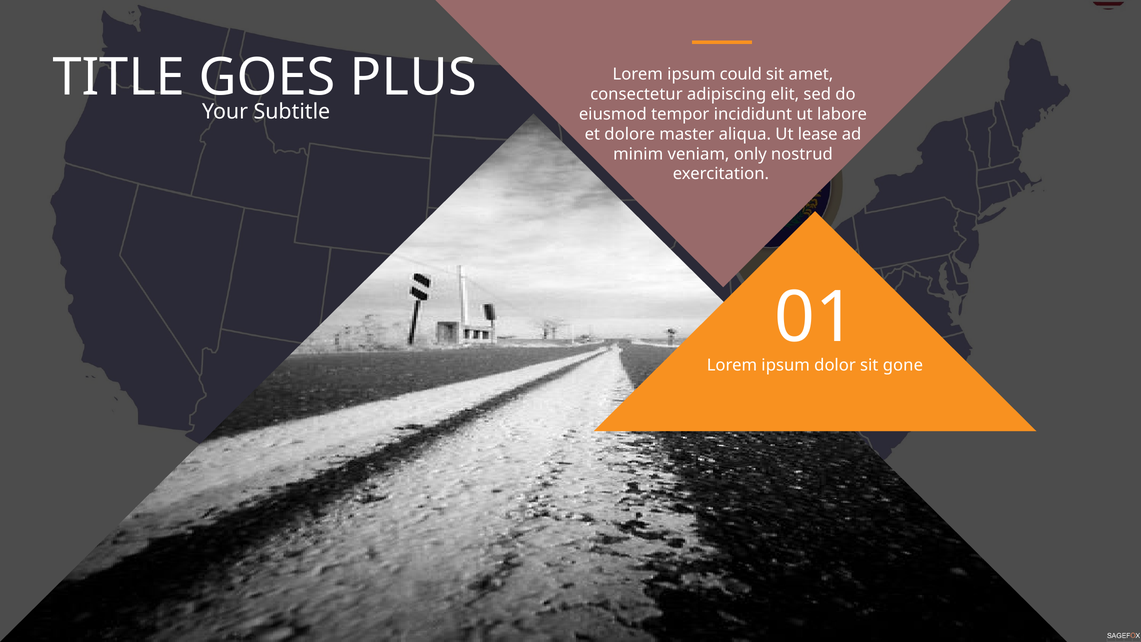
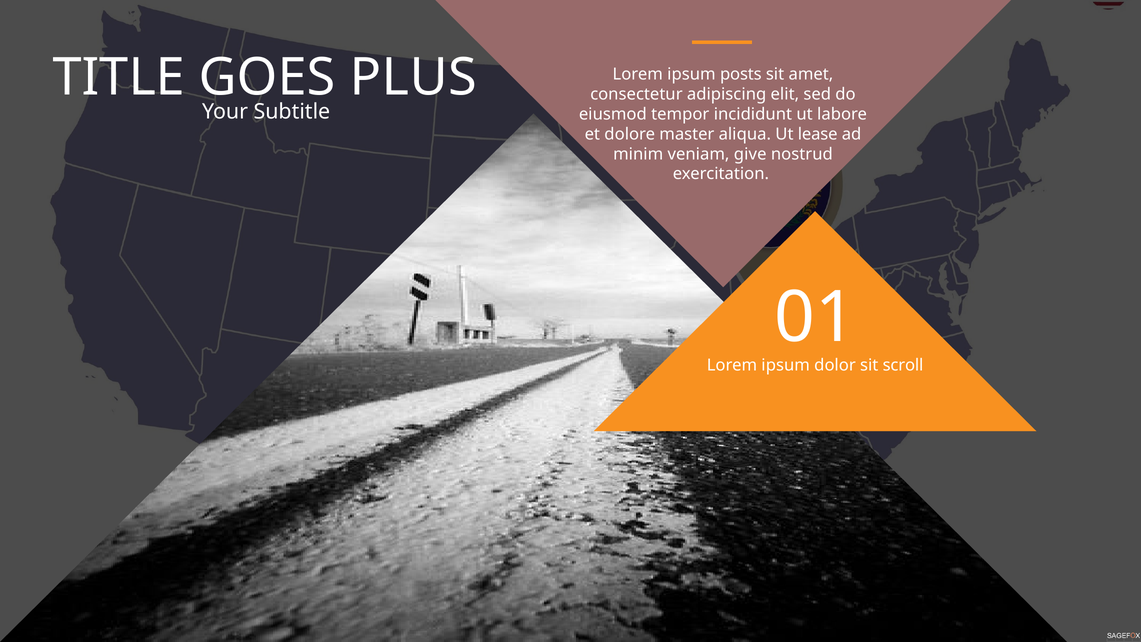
could: could -> posts
only: only -> give
gone: gone -> scroll
